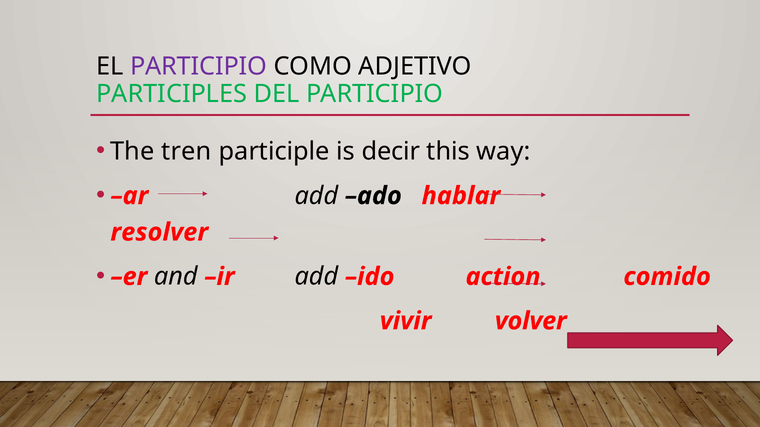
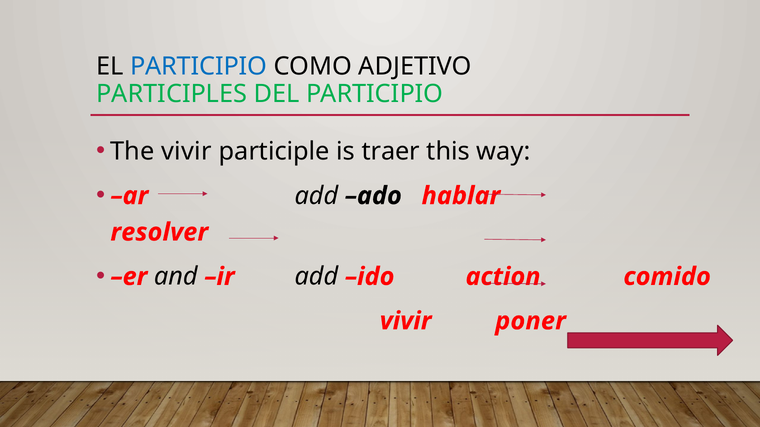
PARTICIPIO at (199, 67) colour: purple -> blue
The tren: tren -> vivir
decir: decir -> traer
volver: volver -> poner
